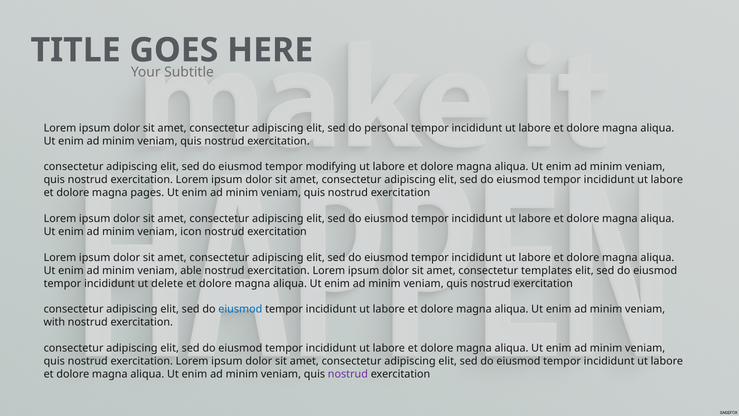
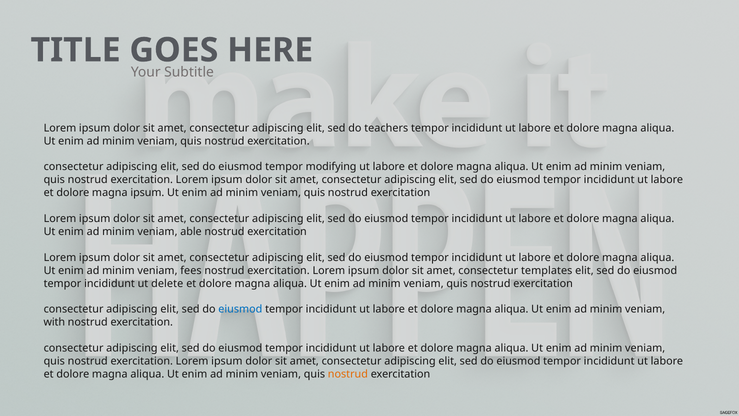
personal: personal -> teachers
magna pages: pages -> ipsum
icon: icon -> able
able: able -> fees
nostrud at (348, 374) colour: purple -> orange
